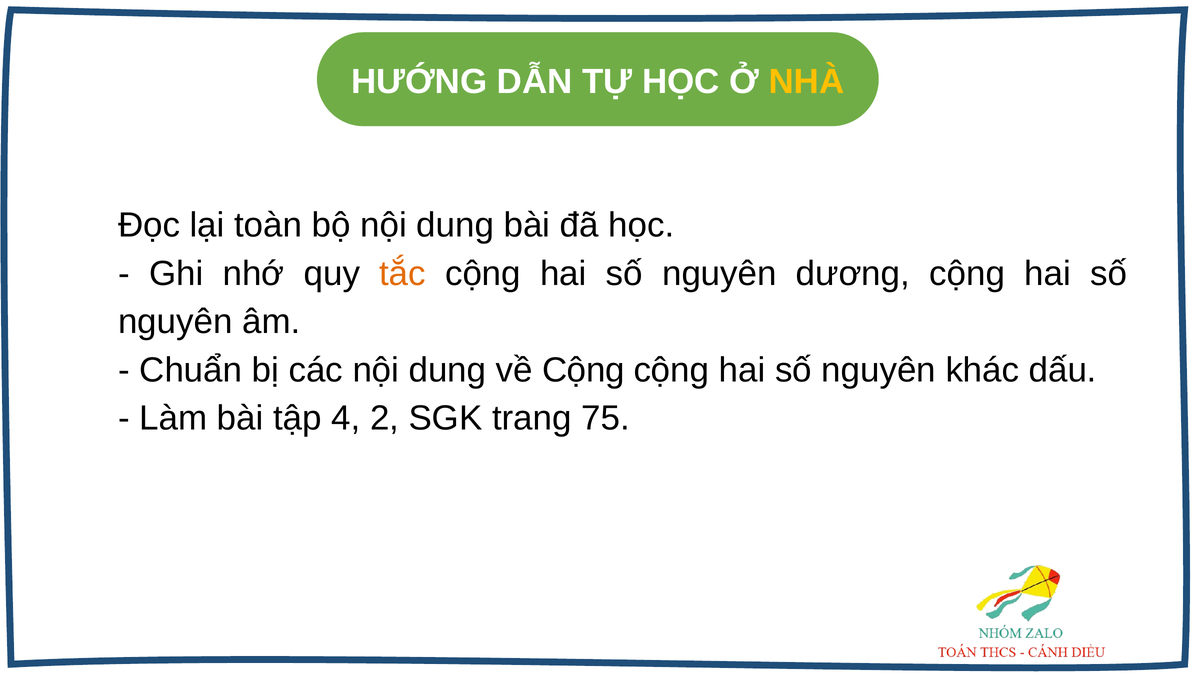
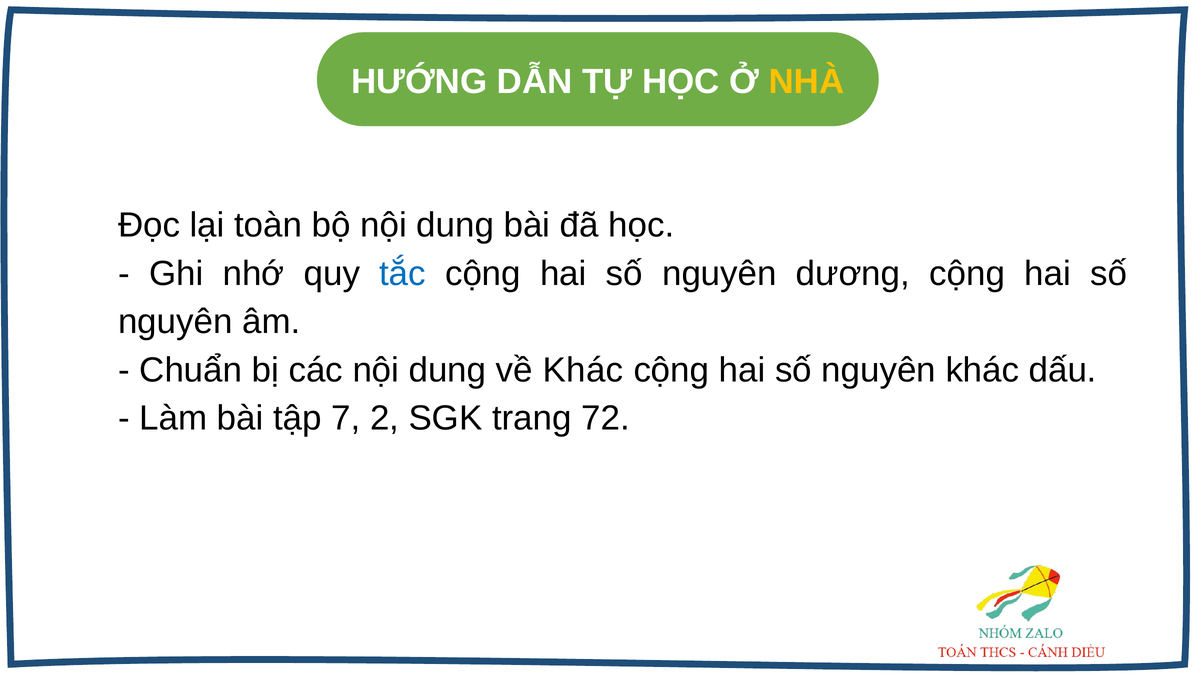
tắc colour: orange -> blue
về Cộng: Cộng -> Khác
4: 4 -> 7
75: 75 -> 72
